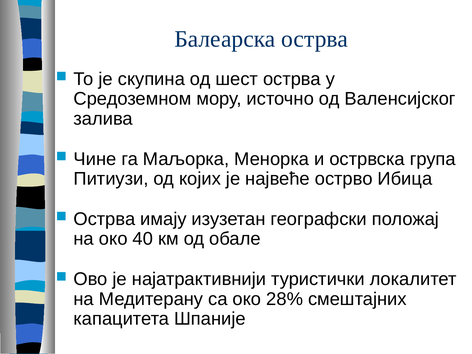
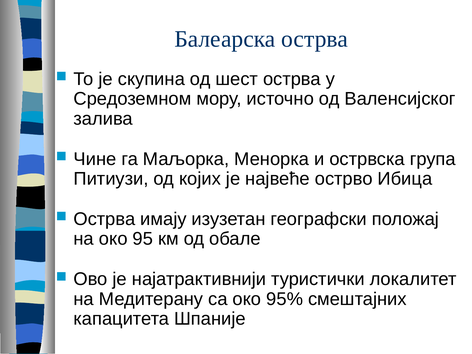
40: 40 -> 95
28%: 28% -> 95%
